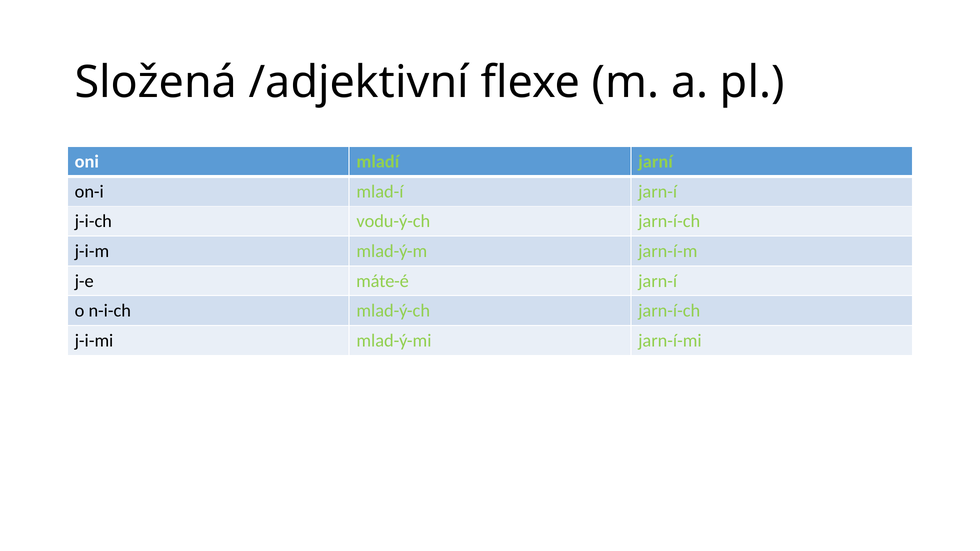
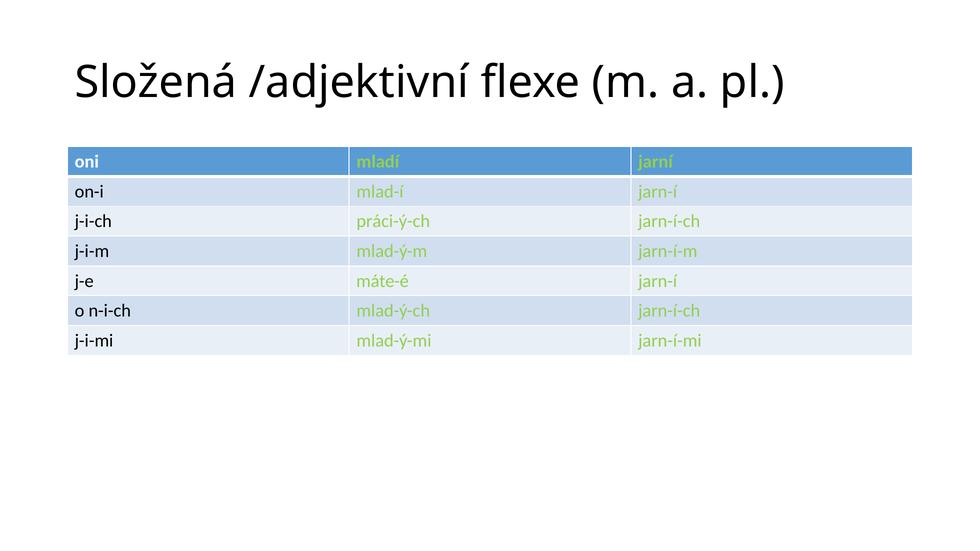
vodu-ý-ch: vodu-ý-ch -> práci-ý-ch
